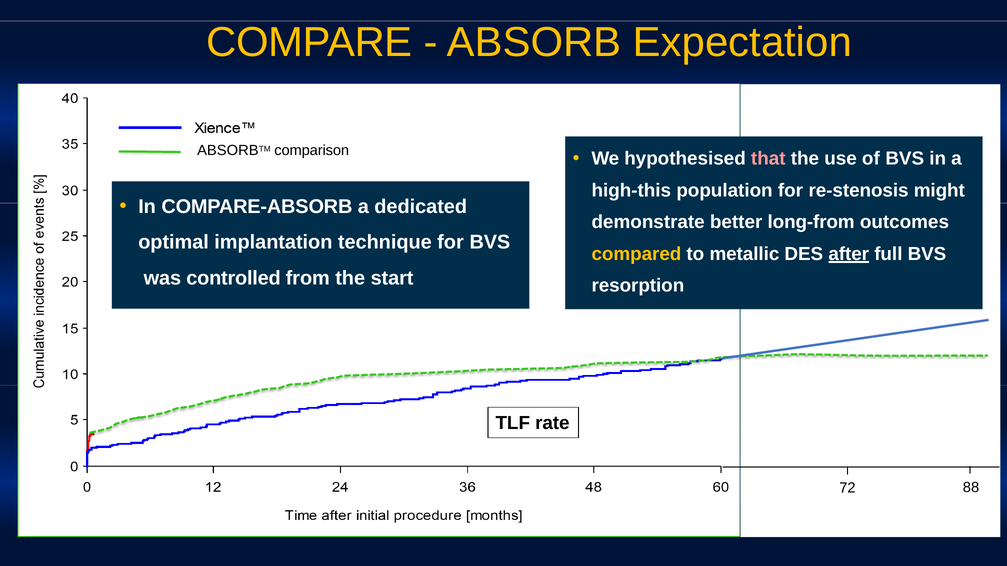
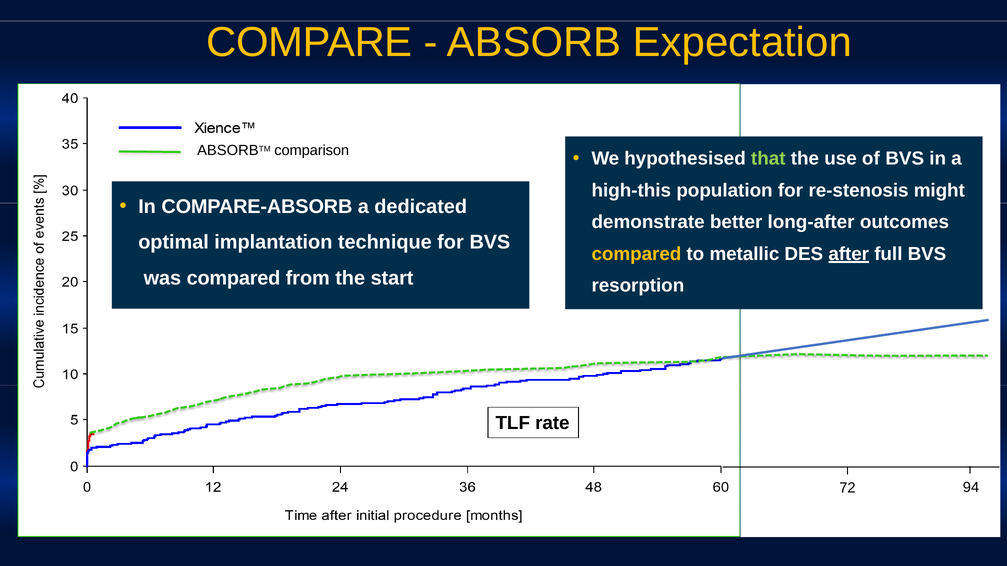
that colour: pink -> light green
long-from: long-from -> long-after
was controlled: controlled -> compared
88: 88 -> 94
